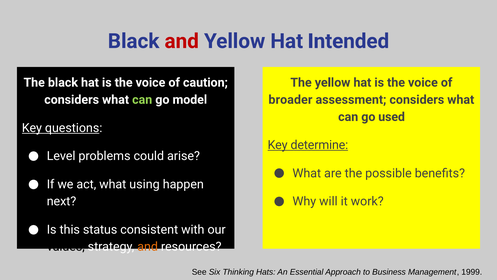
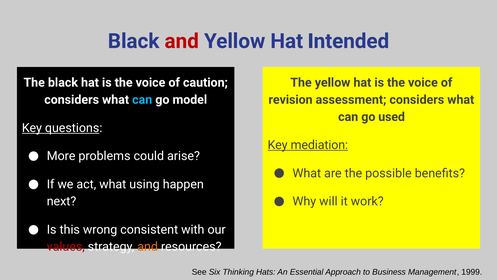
can at (142, 100) colour: light green -> light blue
broader: broader -> revision
determine: determine -> mediation
Level: Level -> More
status: status -> wrong
values colour: black -> red
